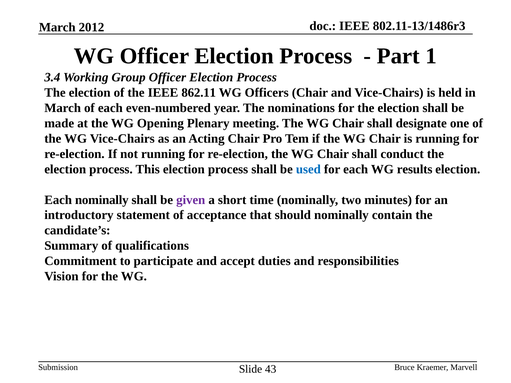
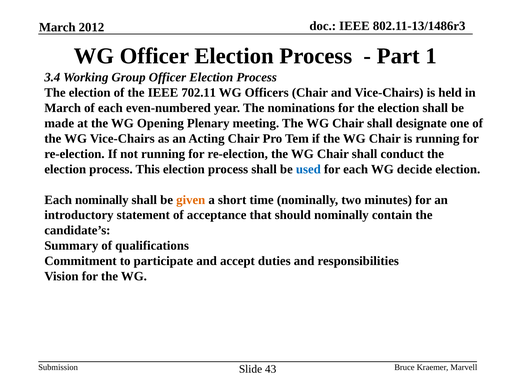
862.11: 862.11 -> 702.11
results: results -> decide
given colour: purple -> orange
